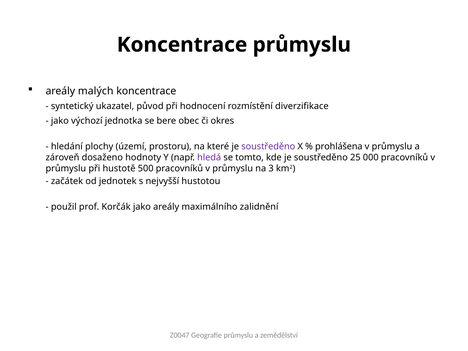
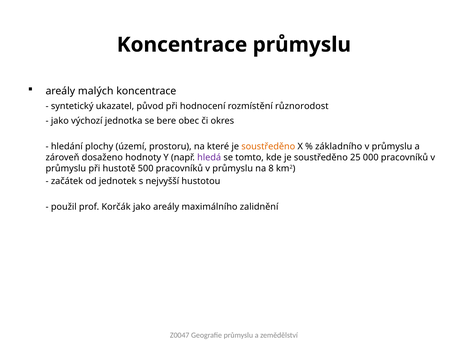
diverzifikace: diverzifikace -> různorodost
soustředěno at (268, 146) colour: purple -> orange
prohlášena: prohlášena -> základního
3: 3 -> 8
